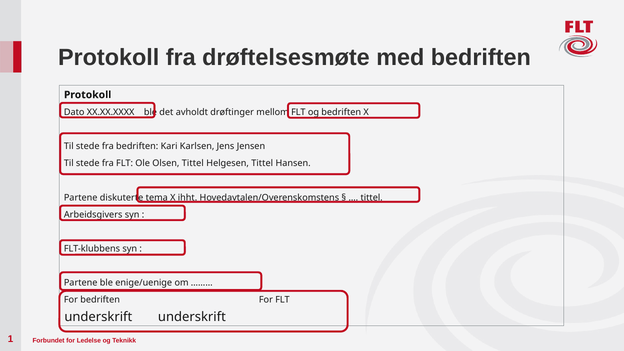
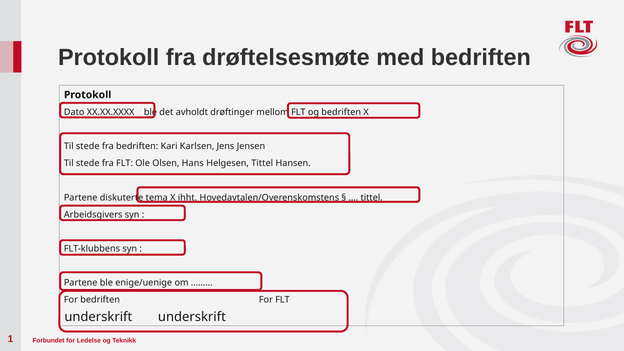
Olsen Tittel: Tittel -> Hans
